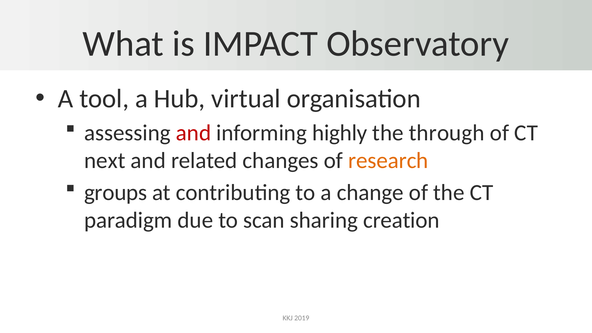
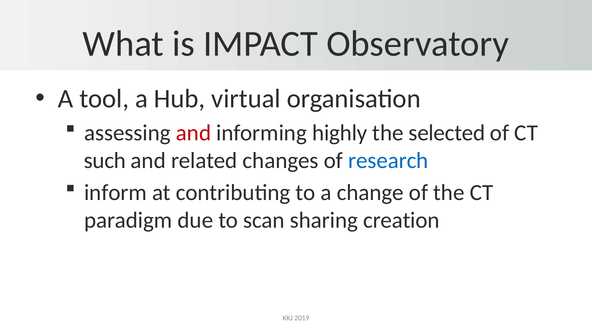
through: through -> selected
next: next -> such
research colour: orange -> blue
groups: groups -> inform
